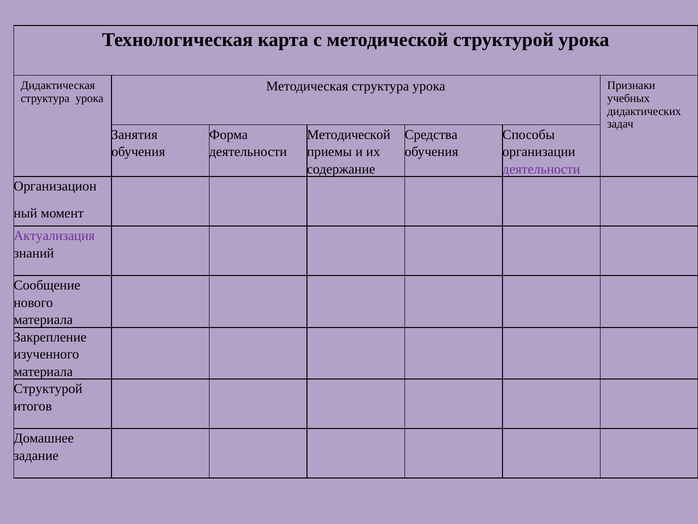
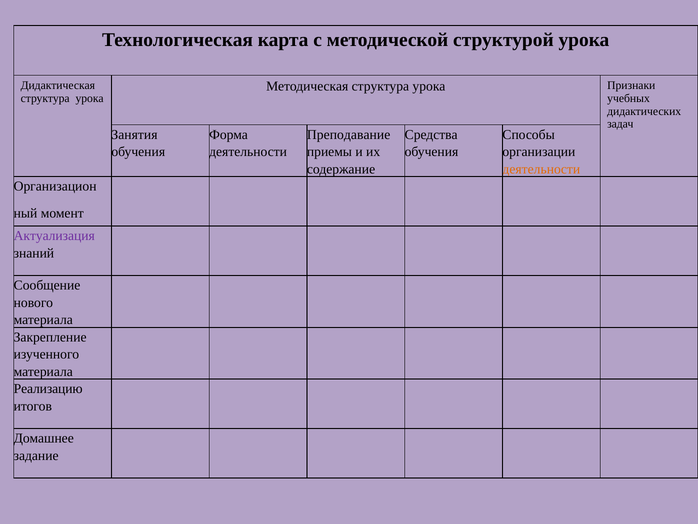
Методической at (349, 135): Методической -> Преподавание
деятельности at (541, 169) colour: purple -> orange
Структурой at (48, 389): Структурой -> Реализацию
